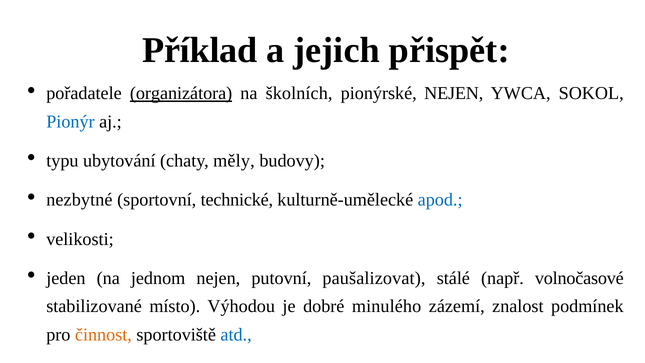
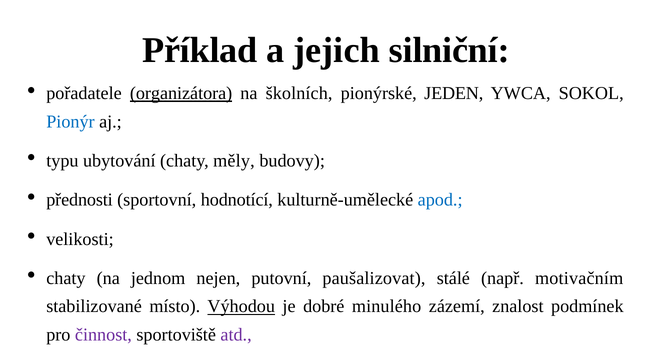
přispět: přispět -> silniční
pionýrské NEJEN: NEJEN -> JEDEN
nezbytné: nezbytné -> přednosti
technické: technické -> hodnotící
jeden at (66, 278): jeden -> chaty
volnočasové: volnočasové -> motivačním
Výhodou underline: none -> present
činnost colour: orange -> purple
atd colour: blue -> purple
